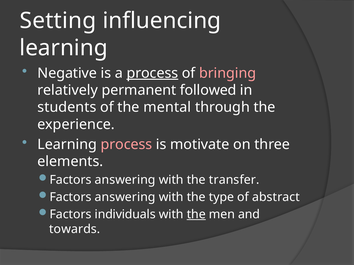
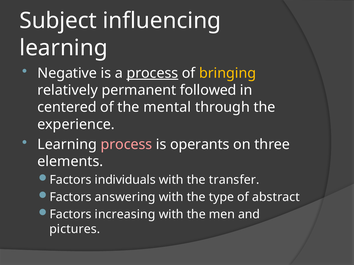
Setting: Setting -> Subject
bringing colour: pink -> yellow
students: students -> centered
motivate: motivate -> operants
answering at (125, 180): answering -> individuals
individuals: individuals -> increasing
the at (196, 215) underline: present -> none
towards: towards -> pictures
